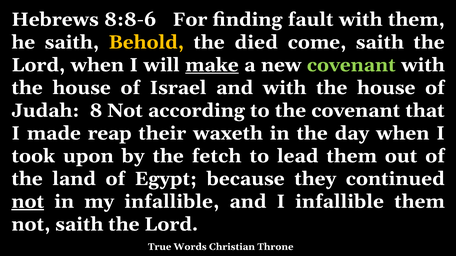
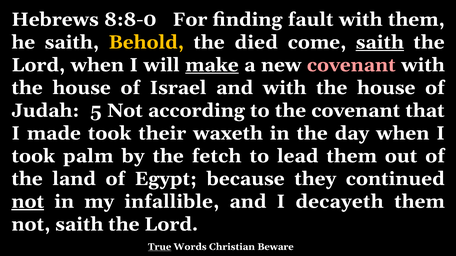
8:8-6: 8:8-6 -> 8:8-0
saith at (380, 42) underline: none -> present
covenant at (351, 65) colour: light green -> pink
8: 8 -> 5
made reap: reap -> took
upon: upon -> palm
I infallible: infallible -> decayeth
True underline: none -> present
Throne: Throne -> Beware
